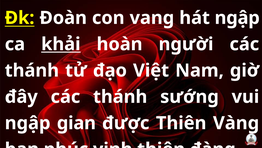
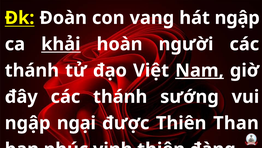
Nam underline: none -> present
gian: gian -> ngại
Vàng: Vàng -> Than
